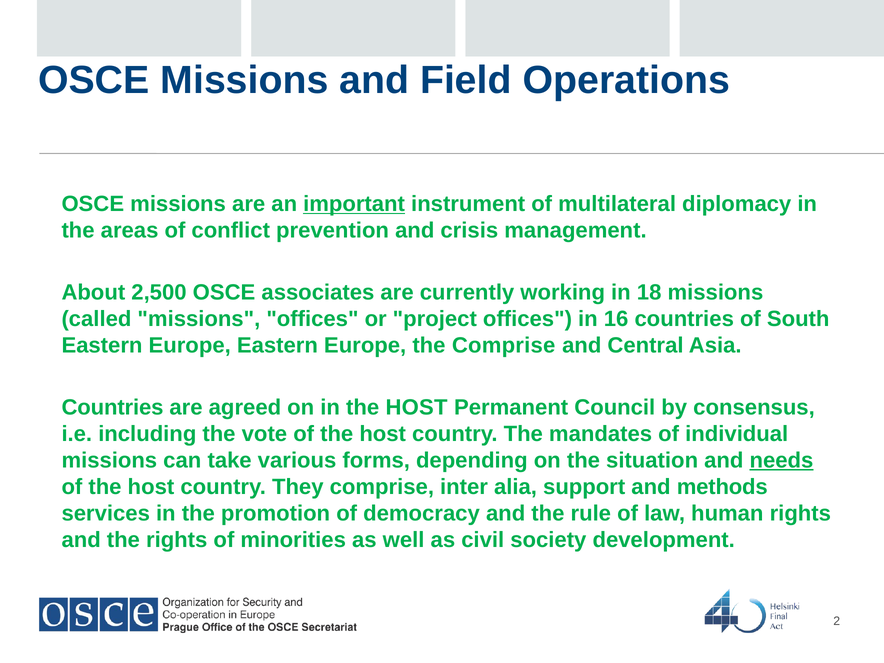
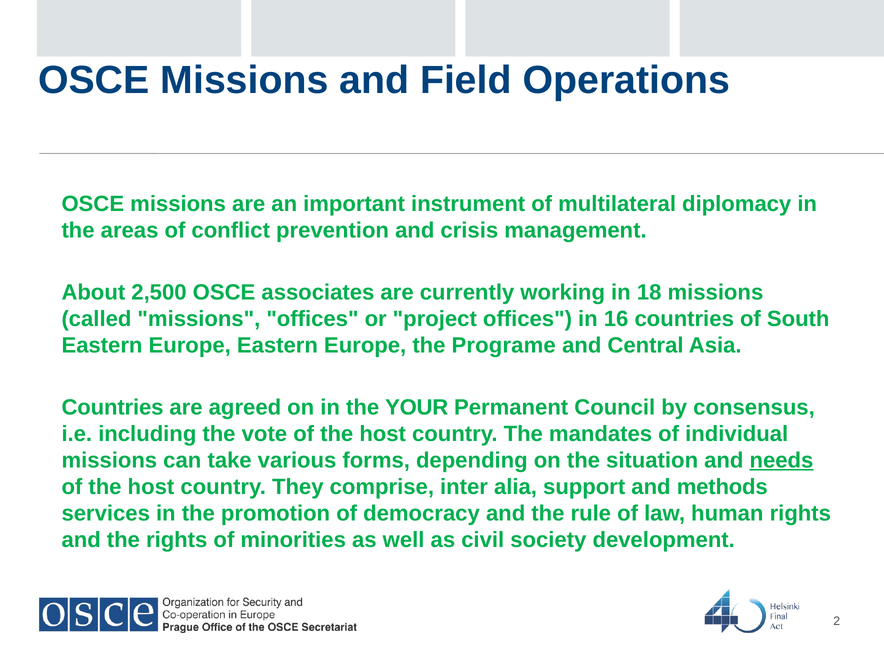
important underline: present -> none
the Comprise: Comprise -> Programe
in the HOST: HOST -> YOUR
